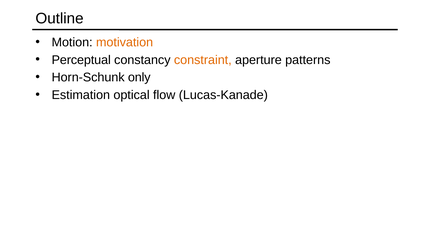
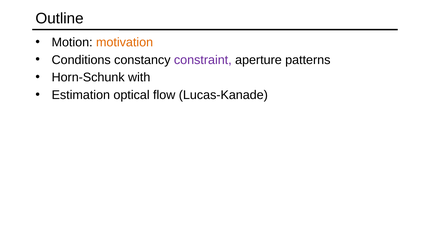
Perceptual: Perceptual -> Conditions
constraint colour: orange -> purple
only: only -> with
